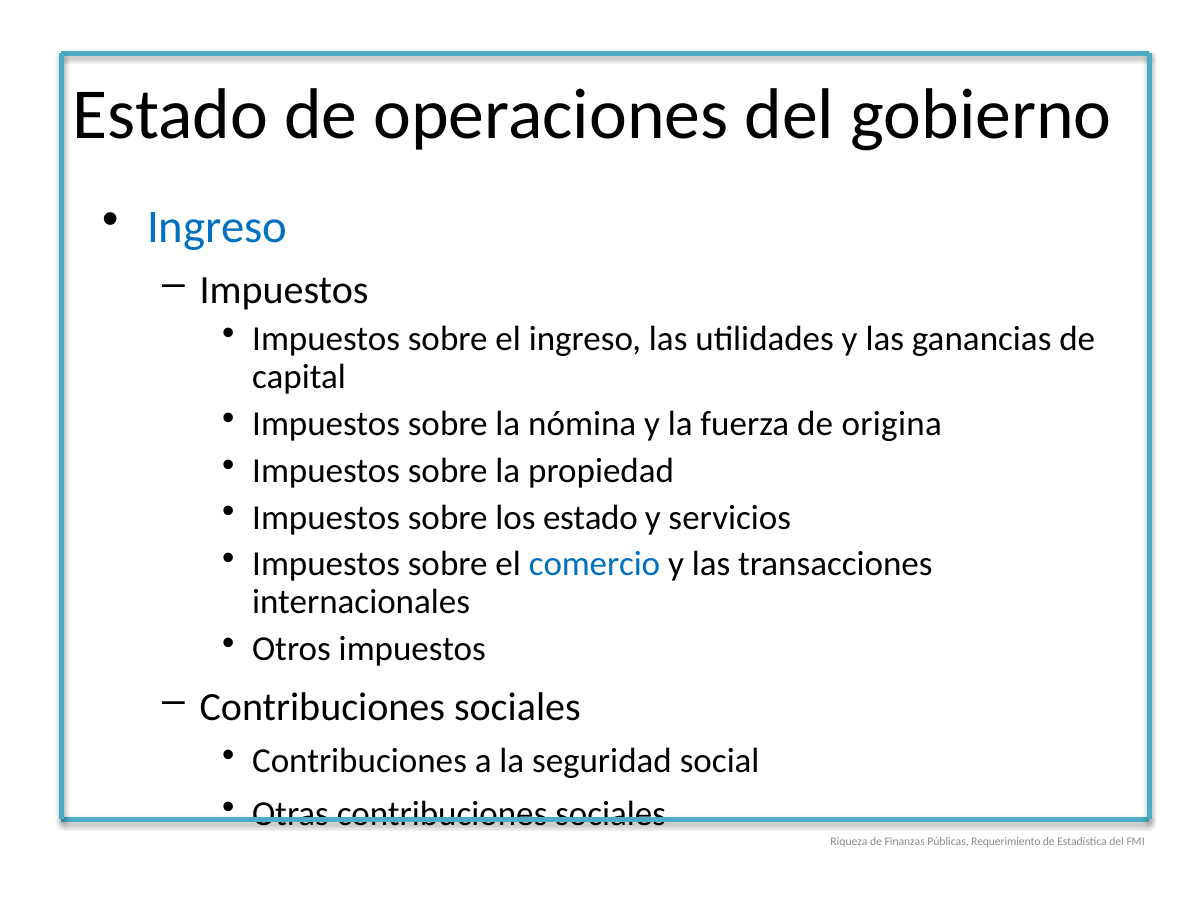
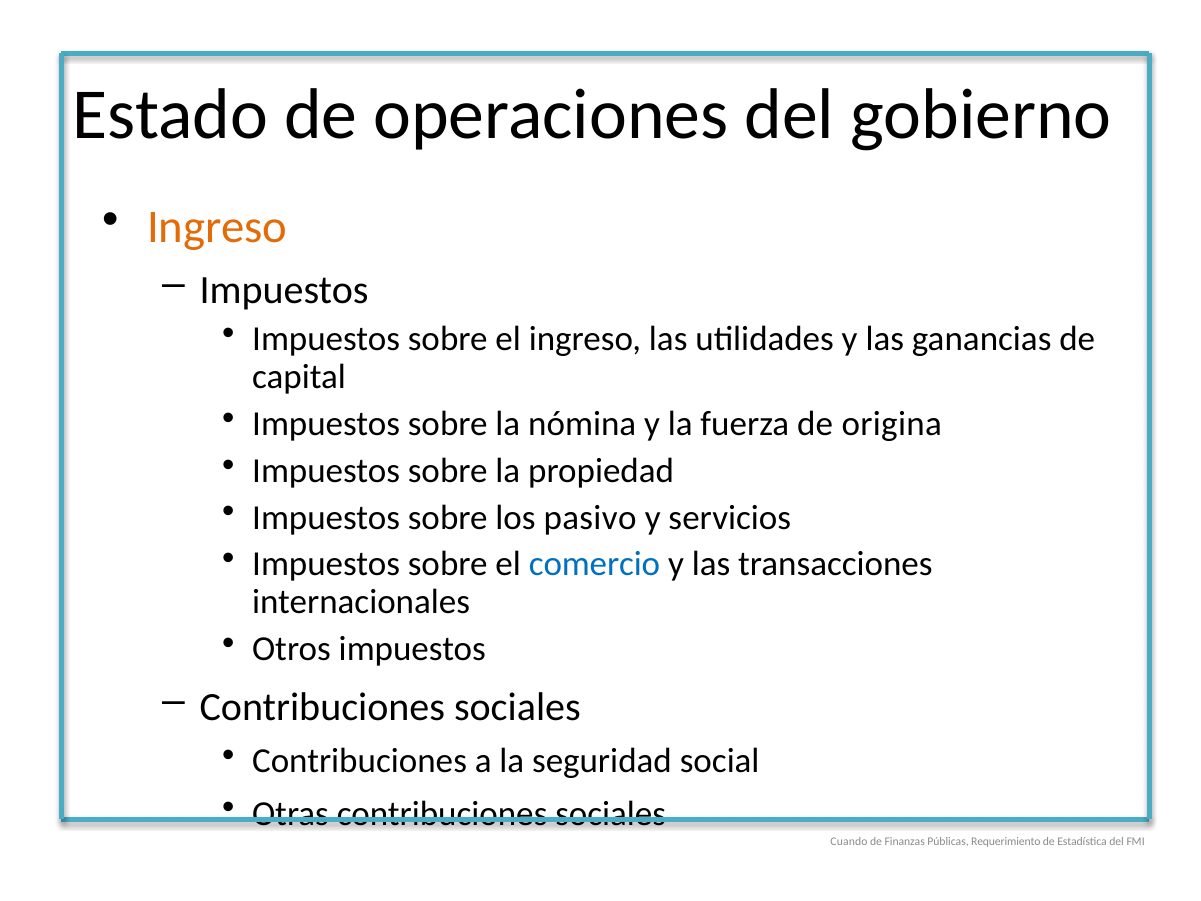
Ingreso at (217, 227) colour: blue -> orange
los estado: estado -> pasivo
Riqueza: Riqueza -> Cuando
